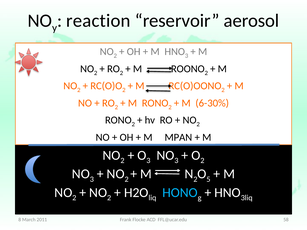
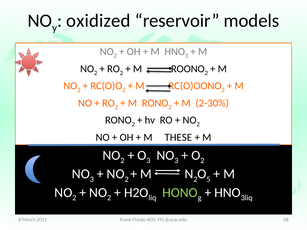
reaction: reaction -> oxidized
aerosol: aerosol -> models
6-30%: 6-30% -> 2-30%
MPAN: MPAN -> THESE
HONO colour: light blue -> light green
